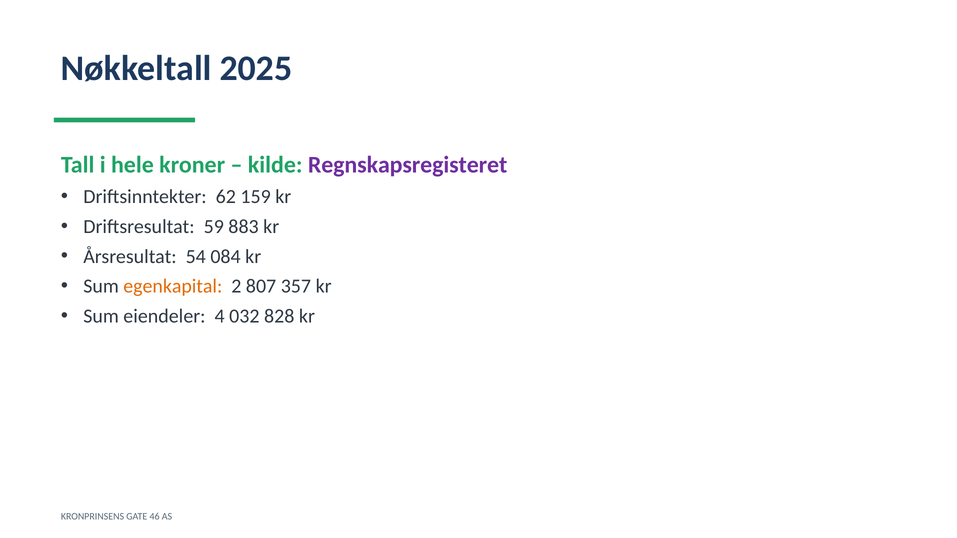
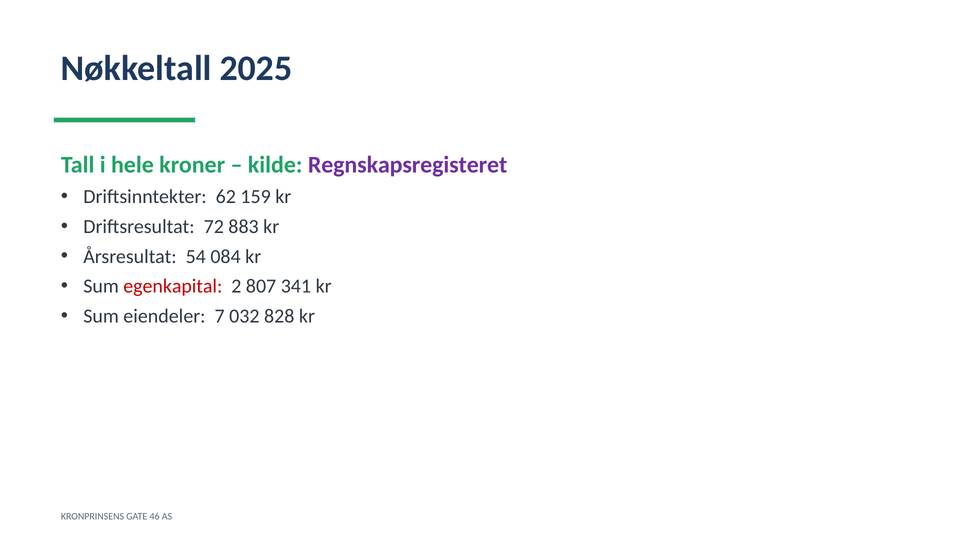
59: 59 -> 72
egenkapital colour: orange -> red
357: 357 -> 341
4: 4 -> 7
